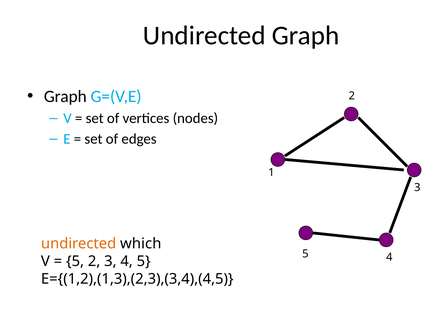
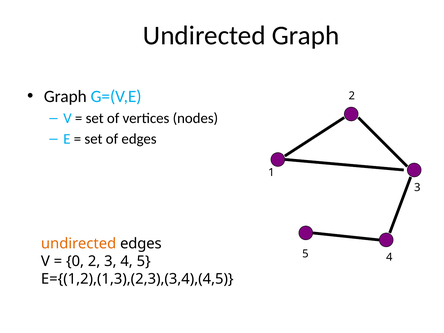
undirected which: which -> edges
5 at (75, 261): 5 -> 0
